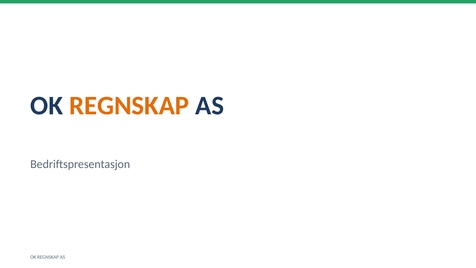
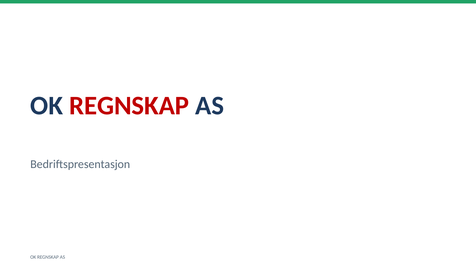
REGNSKAP at (129, 106) colour: orange -> red
